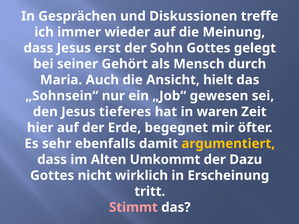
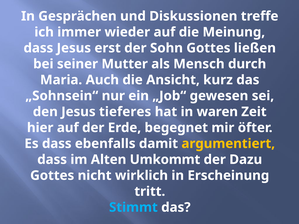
gelegt: gelegt -> ließen
Gehört: Gehört -> Mutter
hielt: hielt -> kurz
Es sehr: sehr -> dass
Stimmt colour: pink -> light blue
